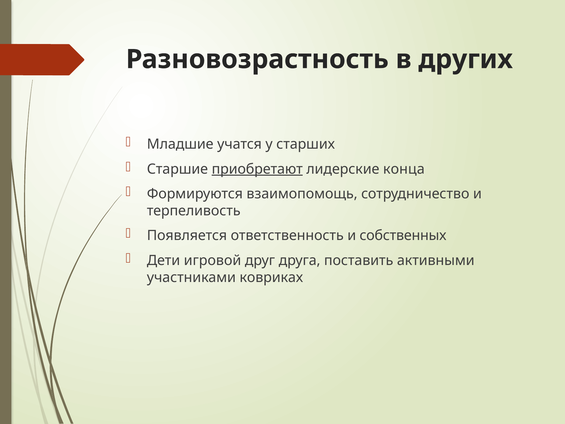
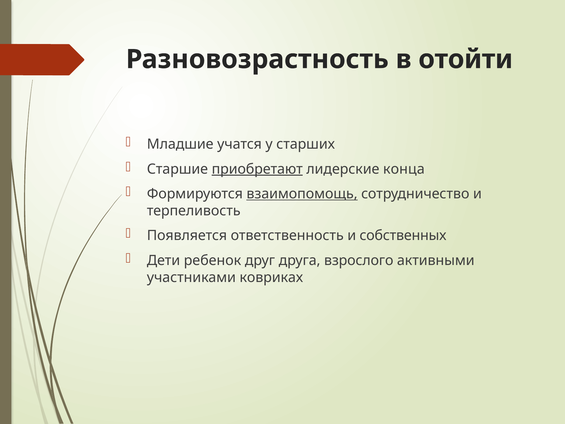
других: других -> отойти
взаимопомощь underline: none -> present
игровой: игровой -> ребенок
поставить: поставить -> взрослого
